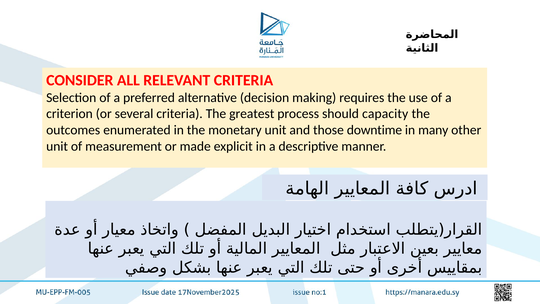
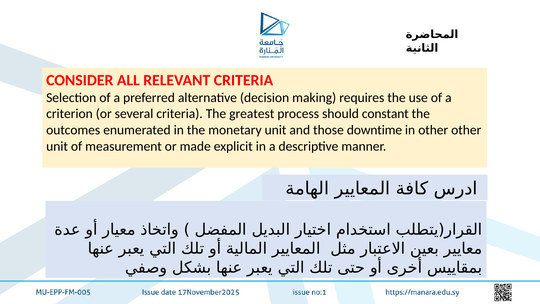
capacity: capacity -> constant
in many: many -> other
